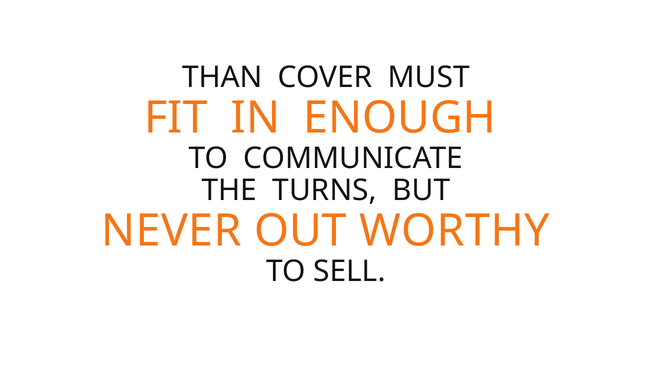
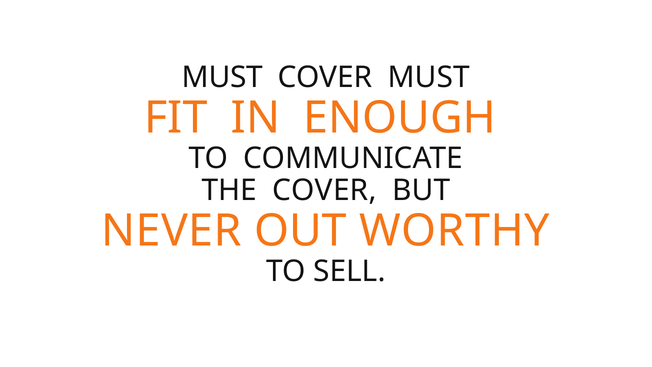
THAN at (222, 77): THAN -> MUST
THE TURNS: TURNS -> COVER
